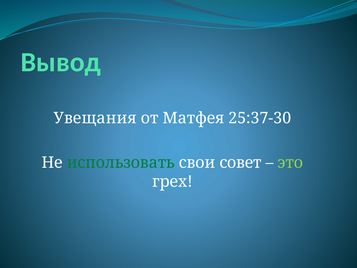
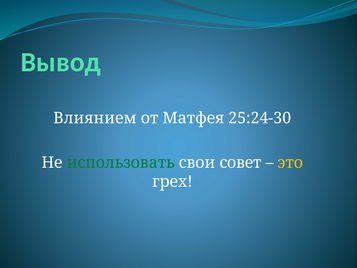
Увещания: Увещания -> Влиянием
25:37-30: 25:37-30 -> 25:24-30
это colour: light green -> yellow
